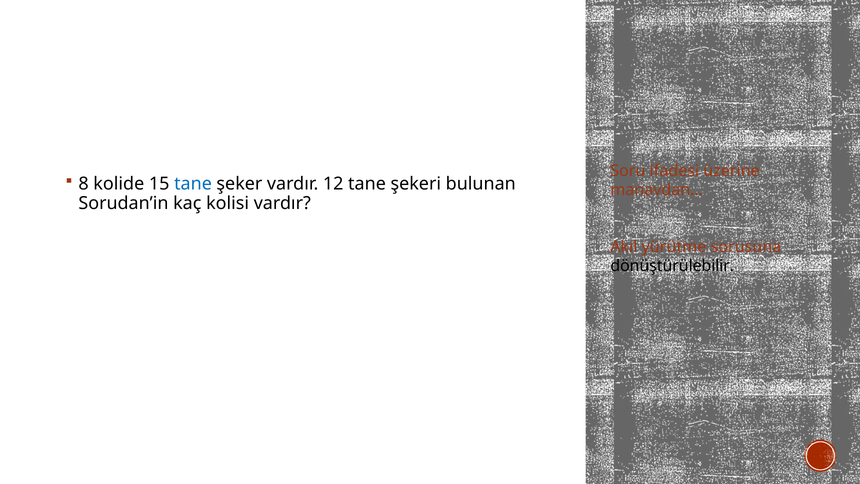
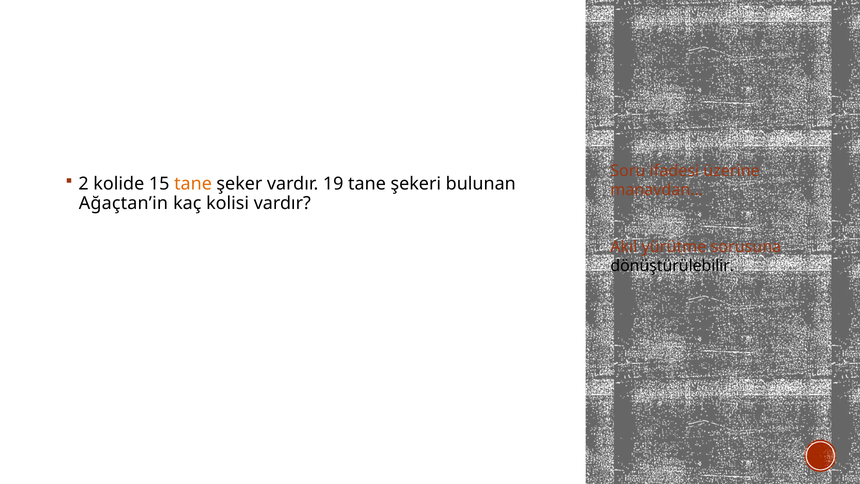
8: 8 -> 2
tane at (193, 184) colour: blue -> orange
12: 12 -> 19
Sorudan’in: Sorudan’in -> Ağaçtan’in
